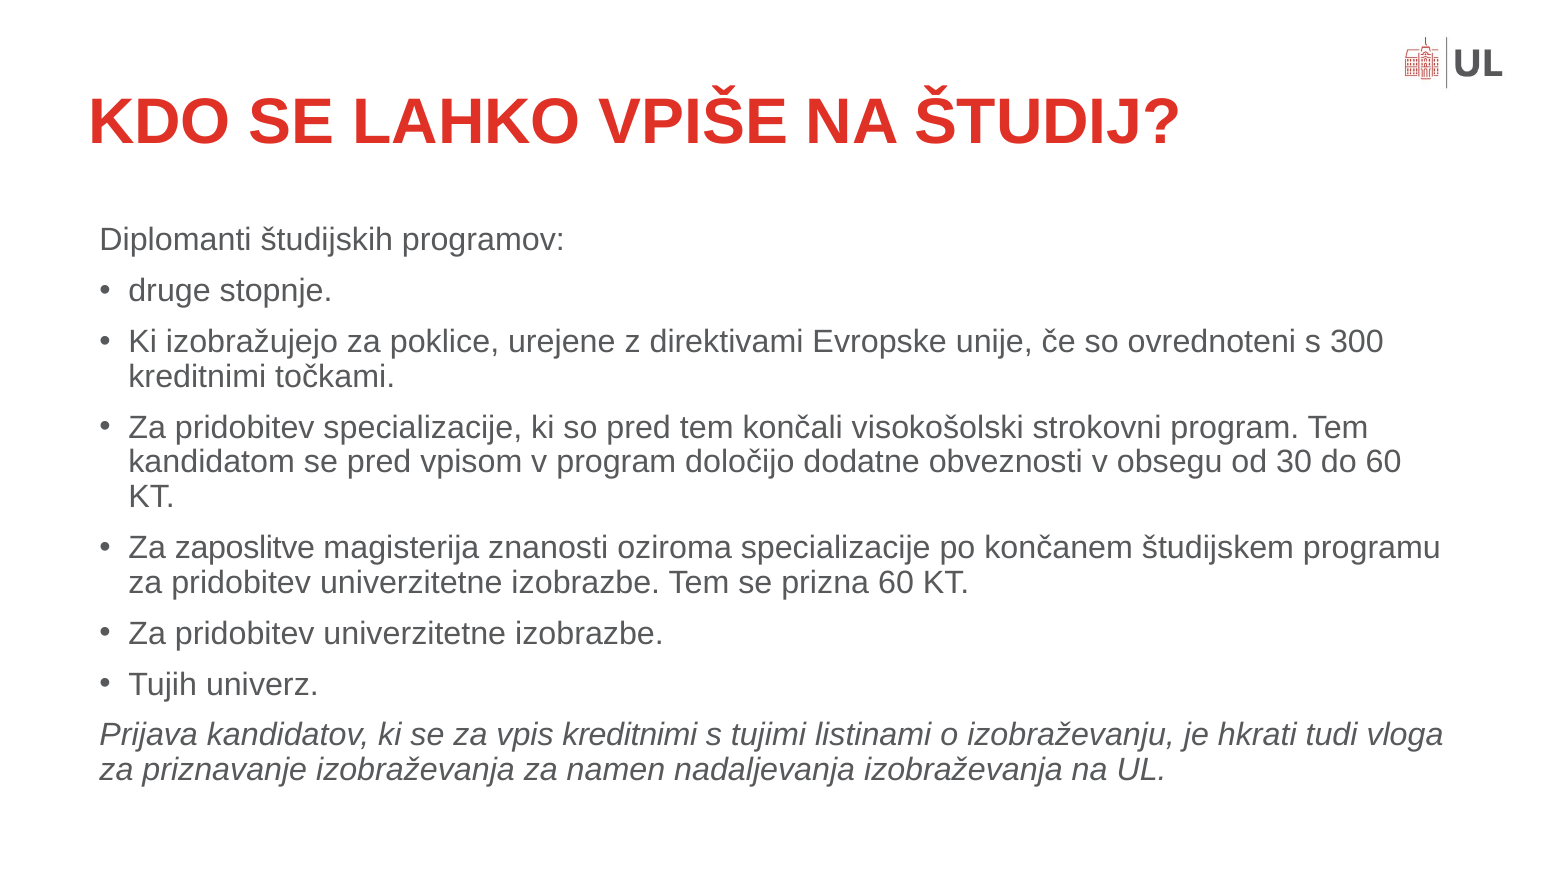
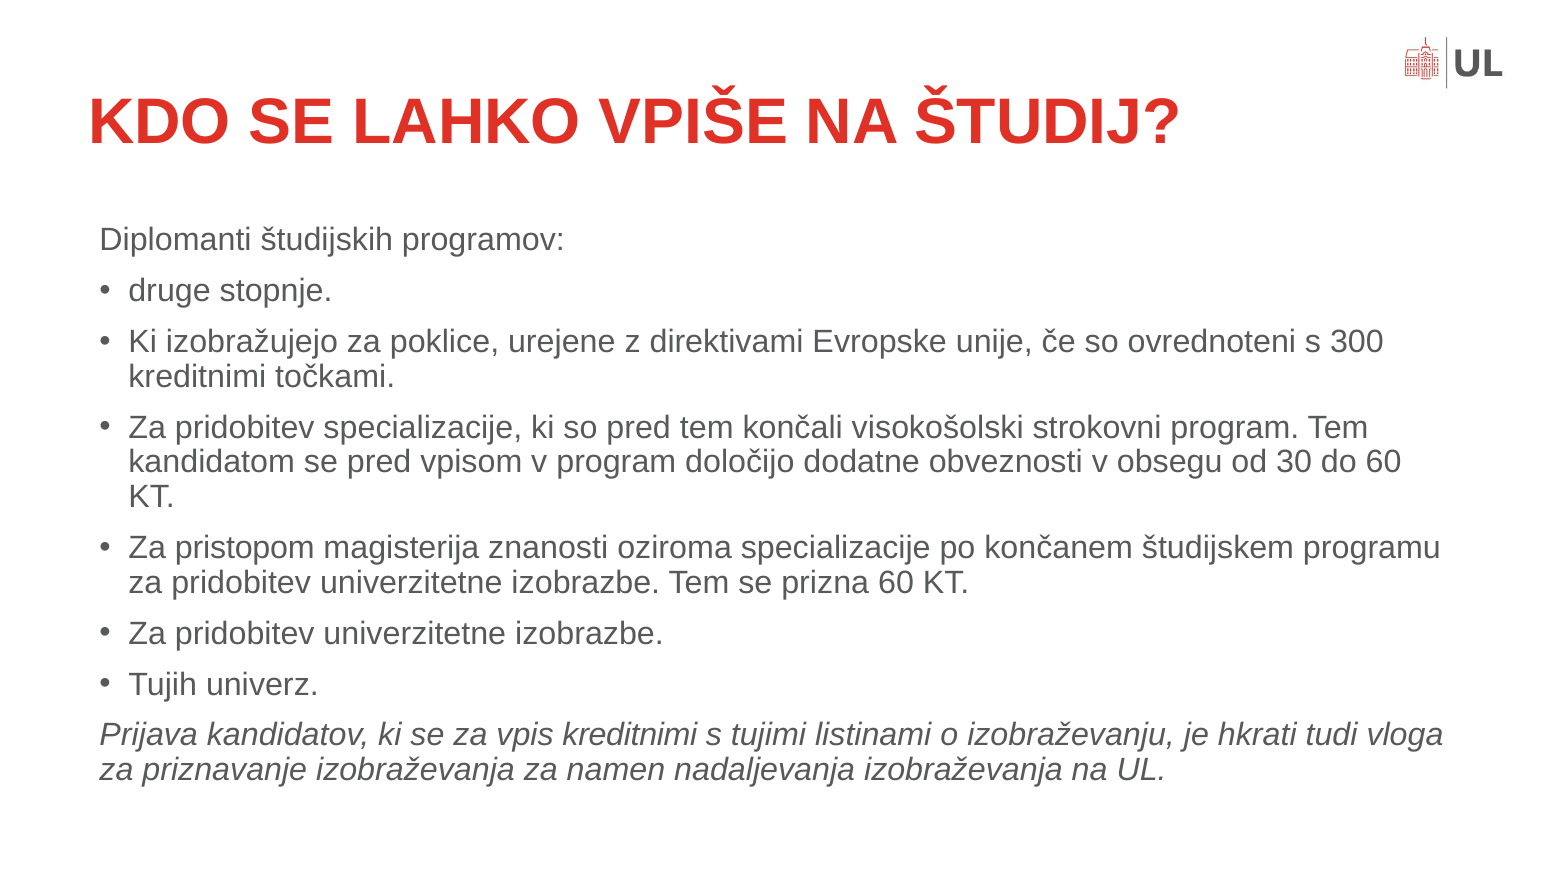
zaposlitve: zaposlitve -> pristopom
